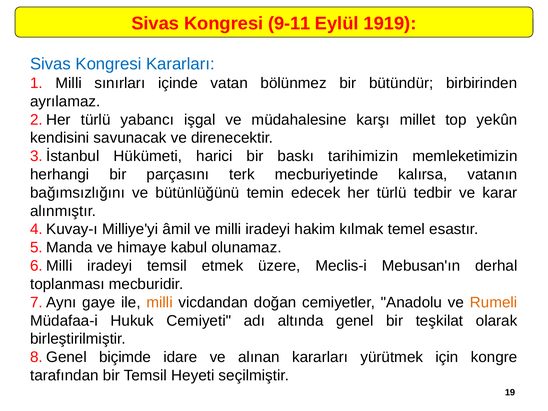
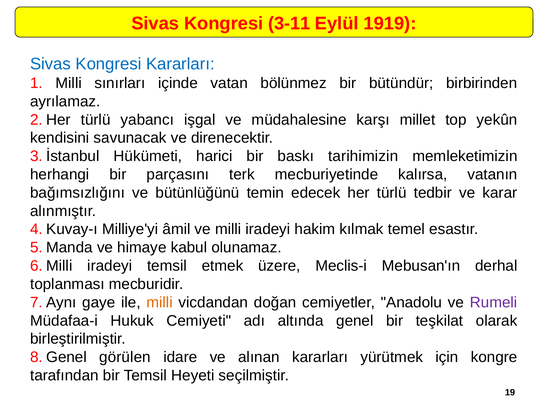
9-11: 9-11 -> 3-11
Rumeli colour: orange -> purple
biçimde: biçimde -> görülen
